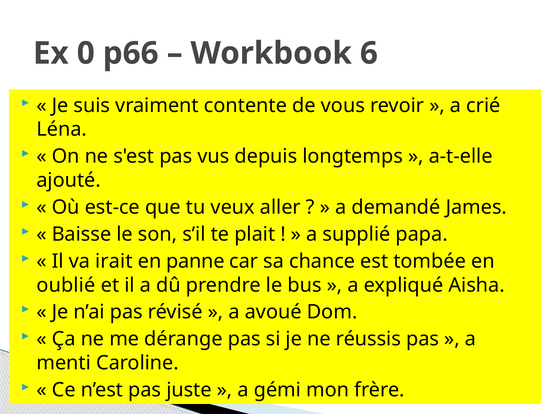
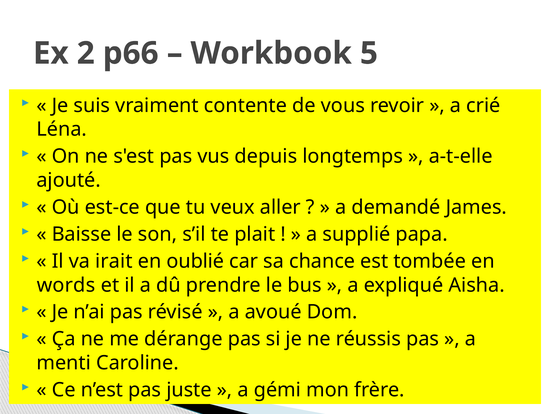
0: 0 -> 2
6: 6 -> 5
panne: panne -> oublié
oublié: oublié -> words
